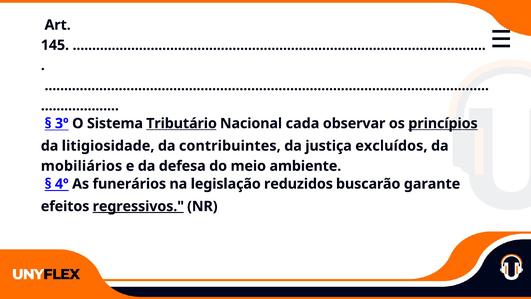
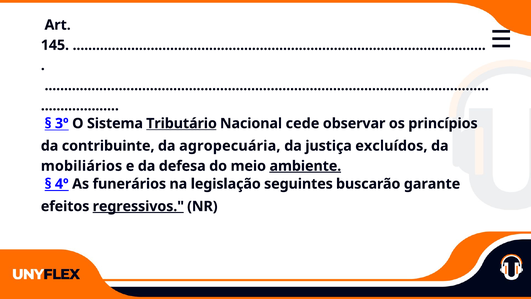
cada: cada -> cede
princípios underline: present -> none
litigiosidade: litigiosidade -> contribuinte
contribuintes: contribuintes -> agropecuária
ambiente underline: none -> present
reduzidos: reduzidos -> seguintes
